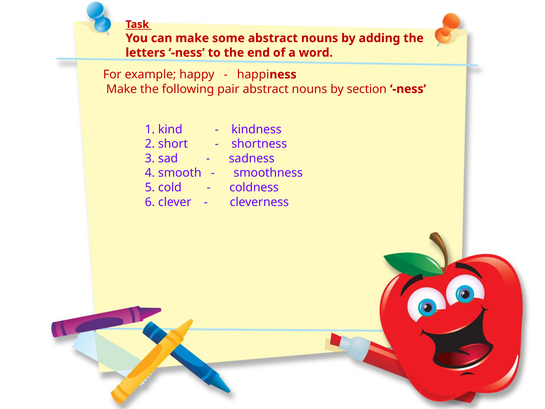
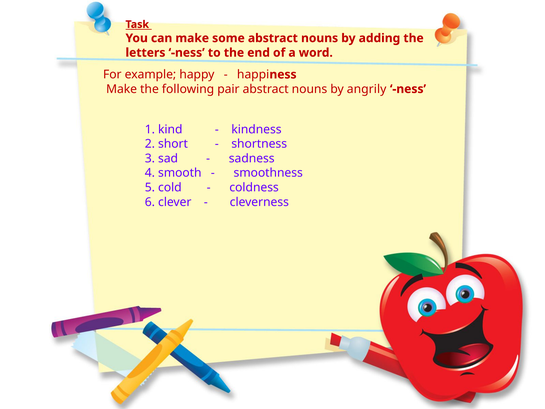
section: section -> angrily
